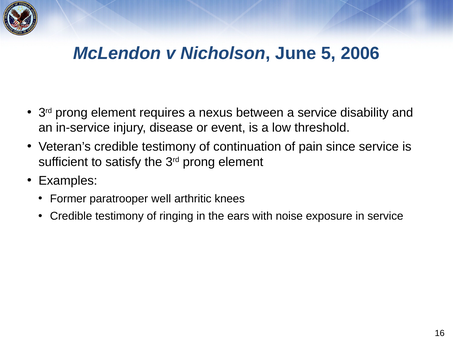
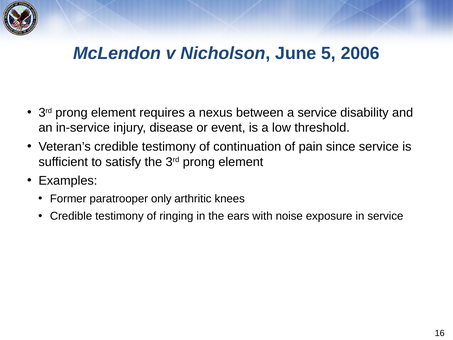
well: well -> only
